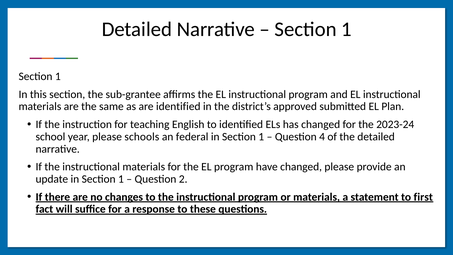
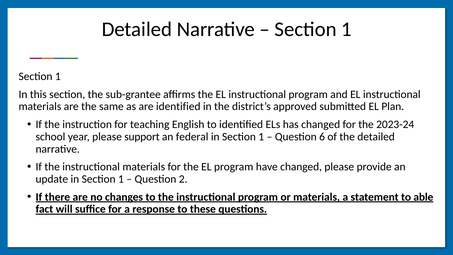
schools: schools -> support
4: 4 -> 6
first: first -> able
